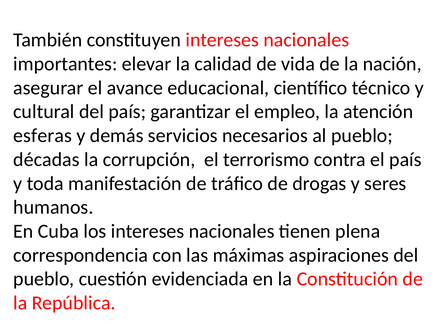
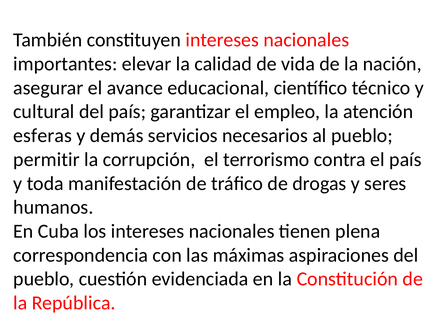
décadas: décadas -> permitir
